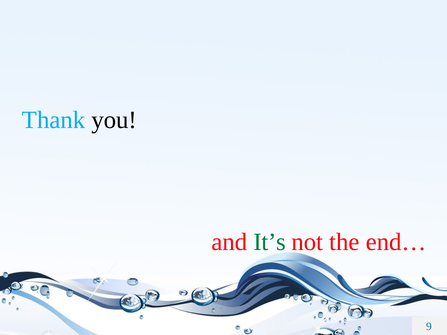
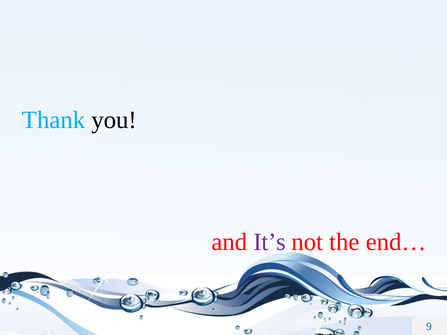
It’s colour: green -> purple
